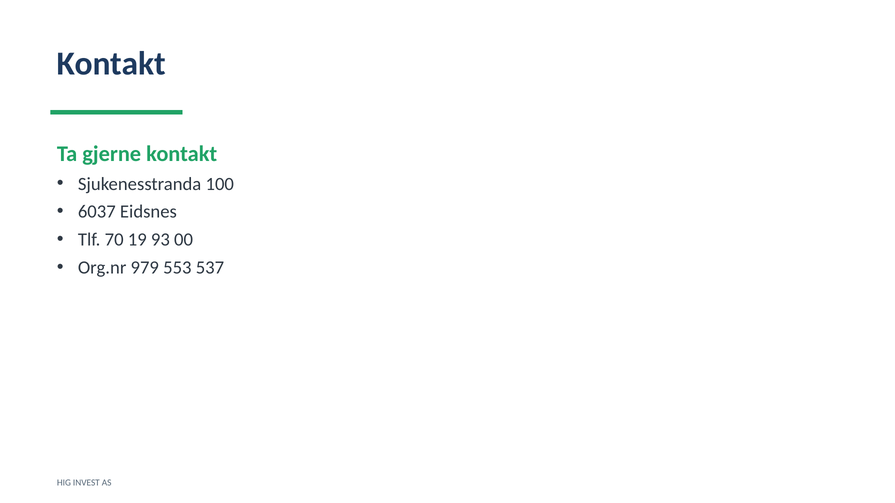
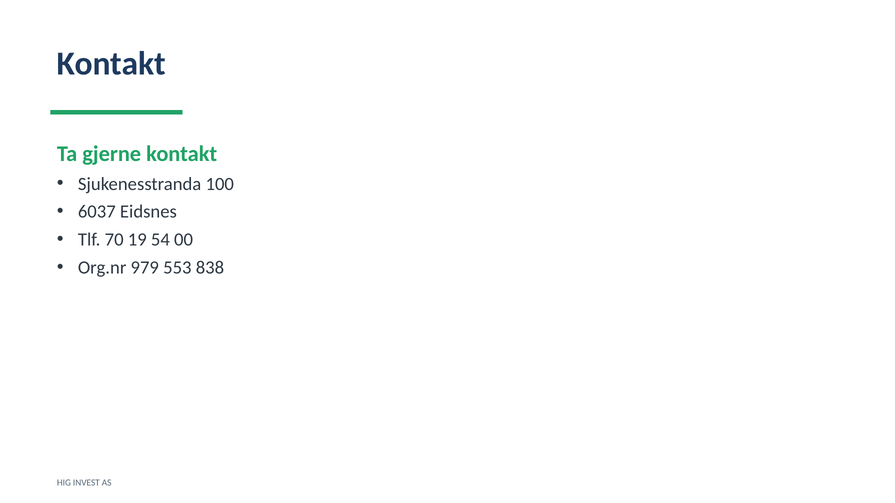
93: 93 -> 54
537: 537 -> 838
